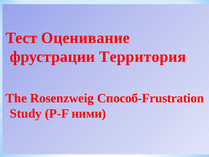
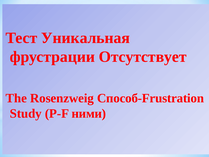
Оценивание: Оценивание -> Уникальная
Территория: Территория -> Отсутствует
